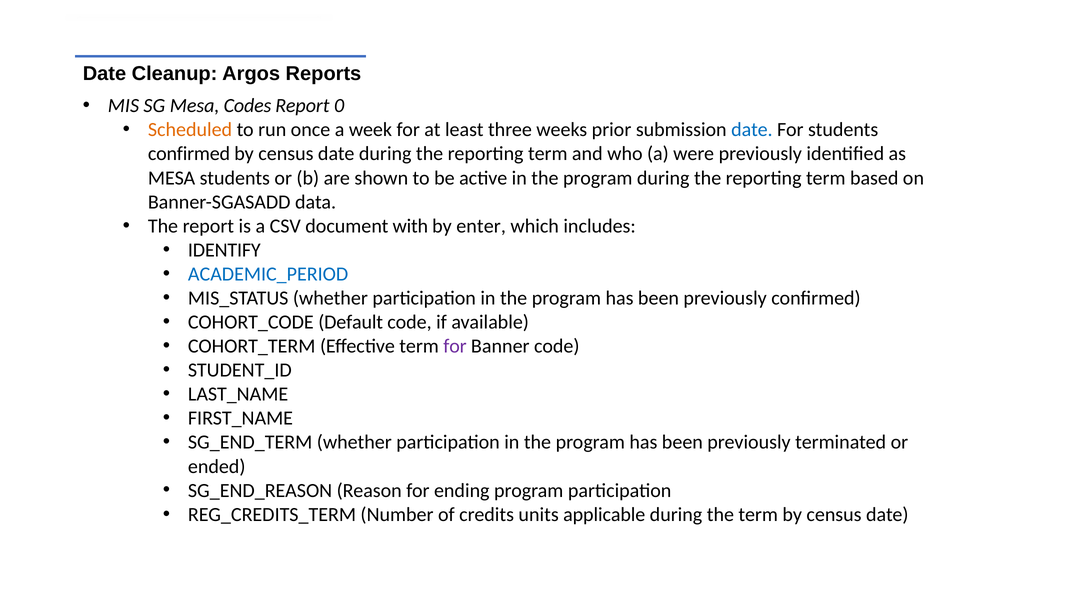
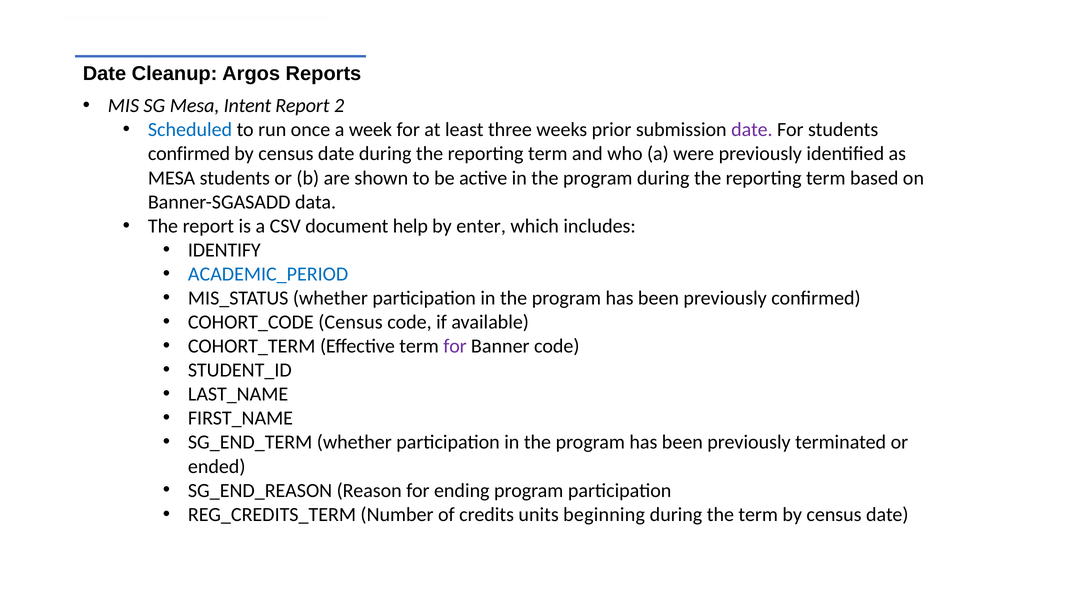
Codes: Codes -> Intent
0: 0 -> 2
Scheduled colour: orange -> blue
date at (752, 130) colour: blue -> purple
with: with -> help
COHORT_CODE Default: Default -> Census
applicable: applicable -> beginning
